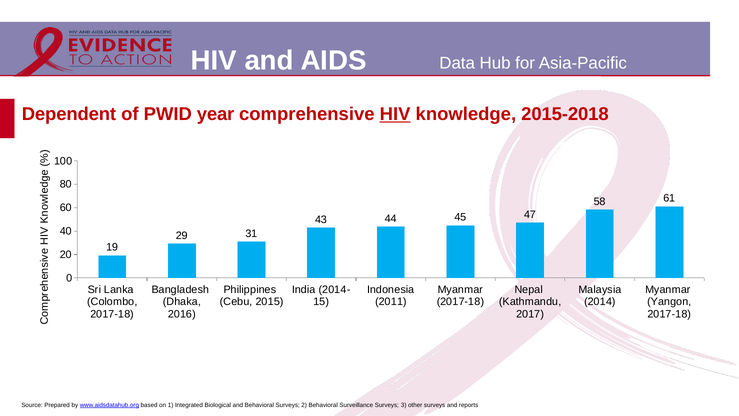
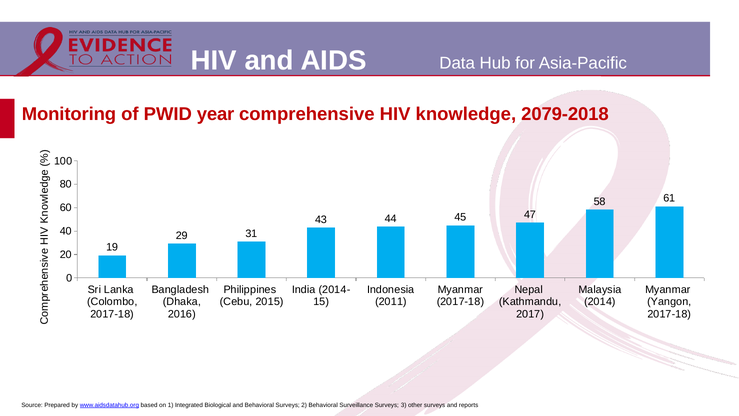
Dependent: Dependent -> Monitoring
HIV at (395, 114) underline: present -> none
2015-2018: 2015-2018 -> 2079-2018
